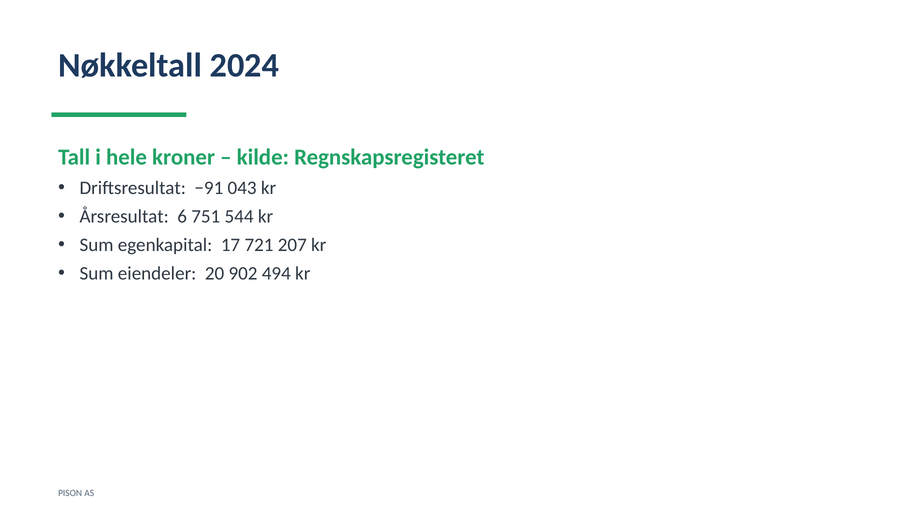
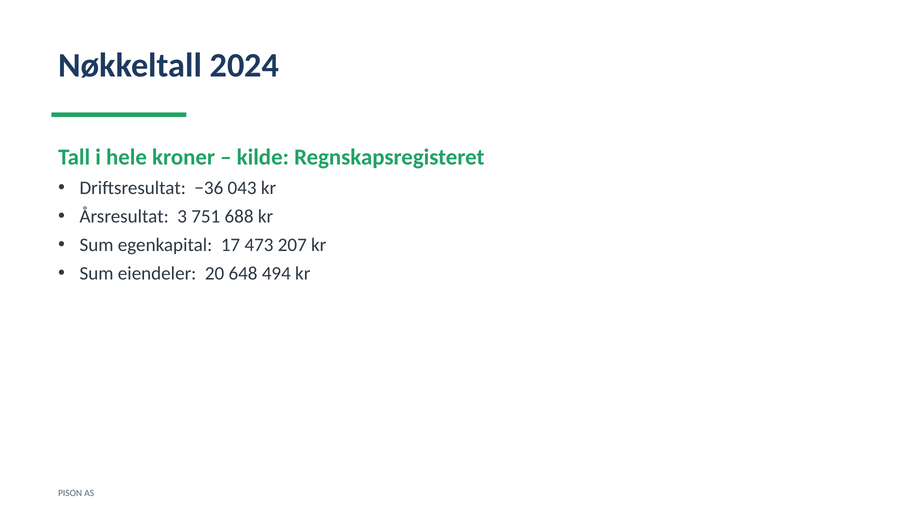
−91: −91 -> −36
6: 6 -> 3
544: 544 -> 688
721: 721 -> 473
902: 902 -> 648
